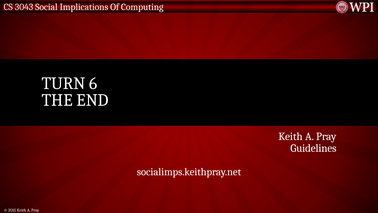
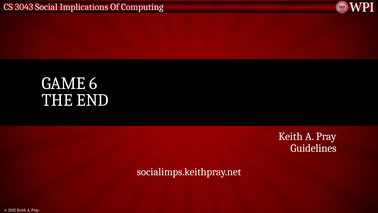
TURN: TURN -> GAME
